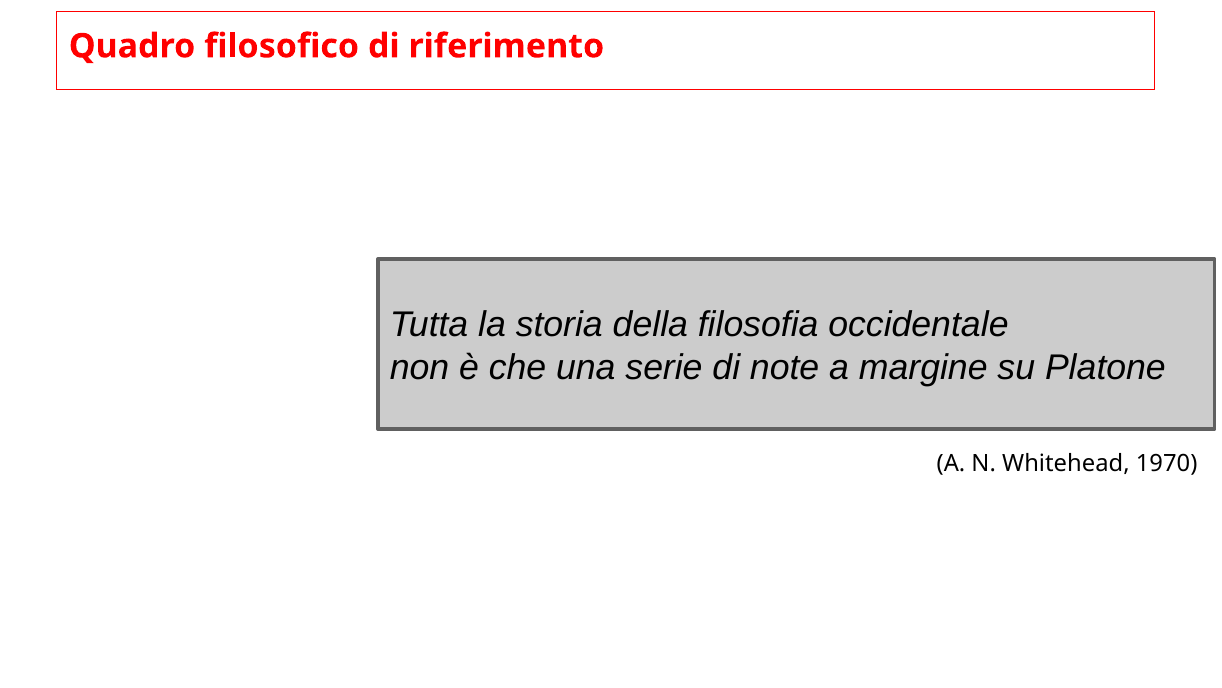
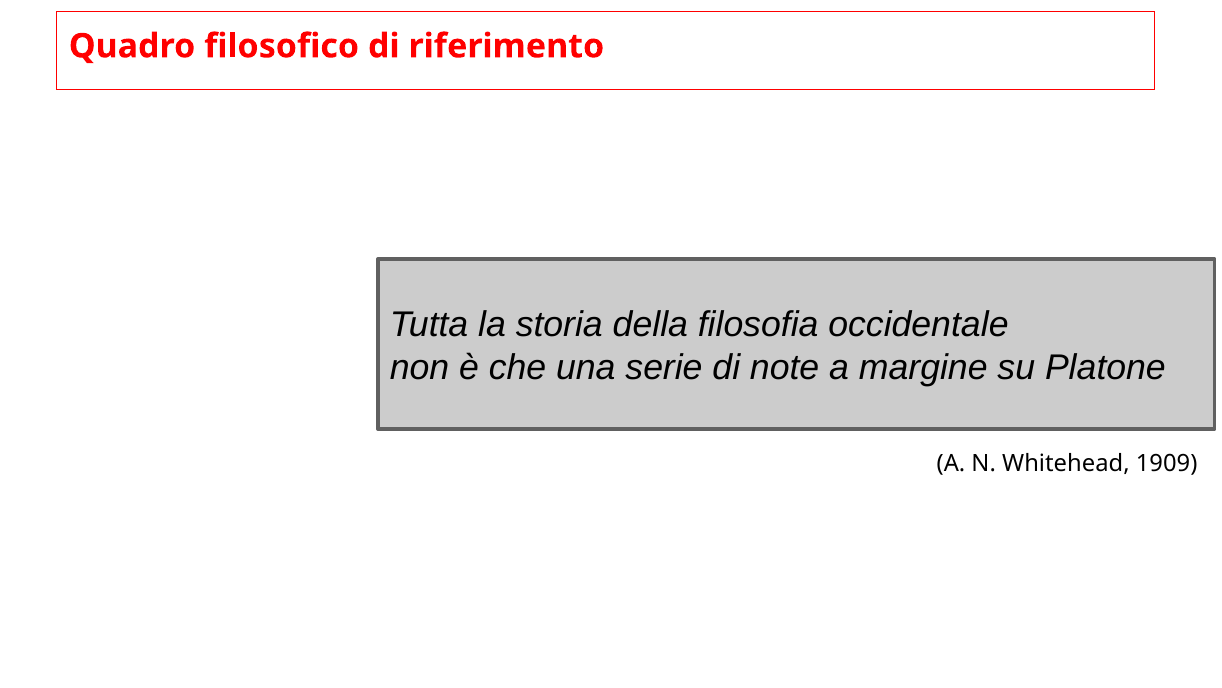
1970: 1970 -> 1909
